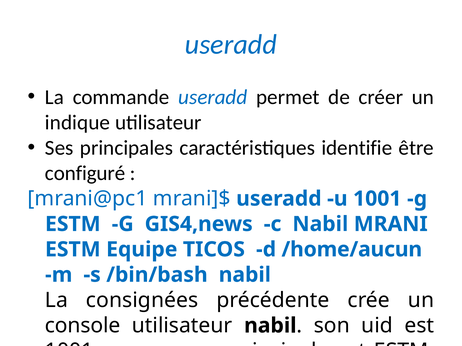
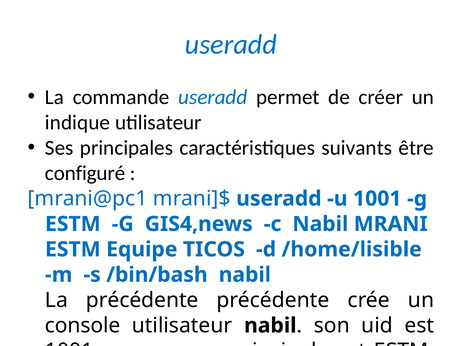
identifie: identifie -> suivants
/home/aucun: /home/aucun -> /home/lisible
La consignées: consignées -> précédente
